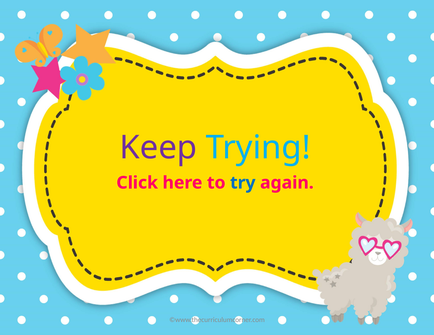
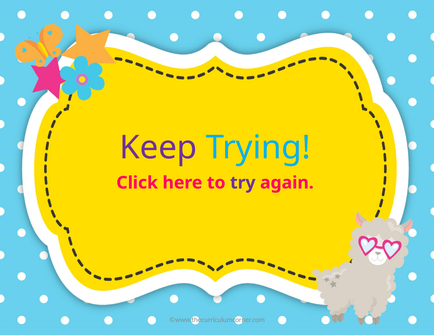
try colour: blue -> purple
